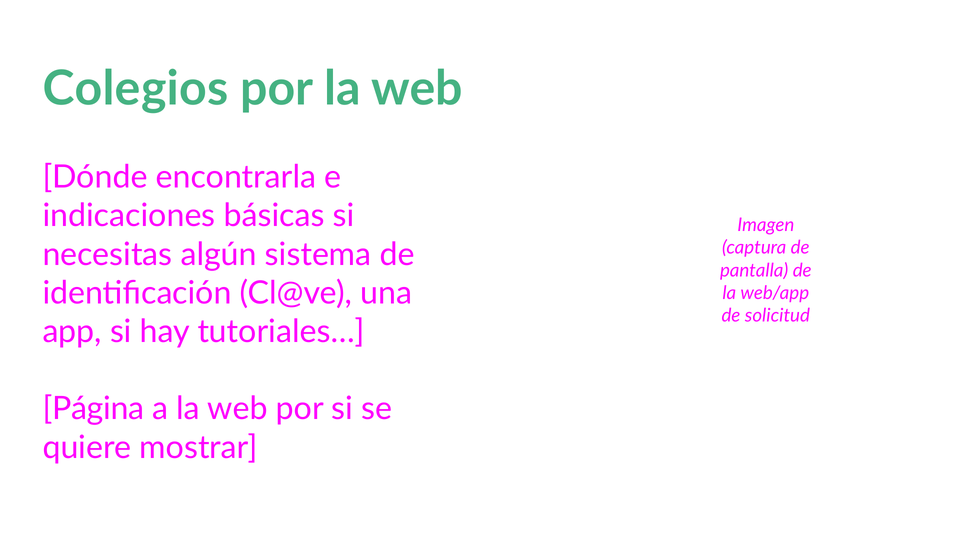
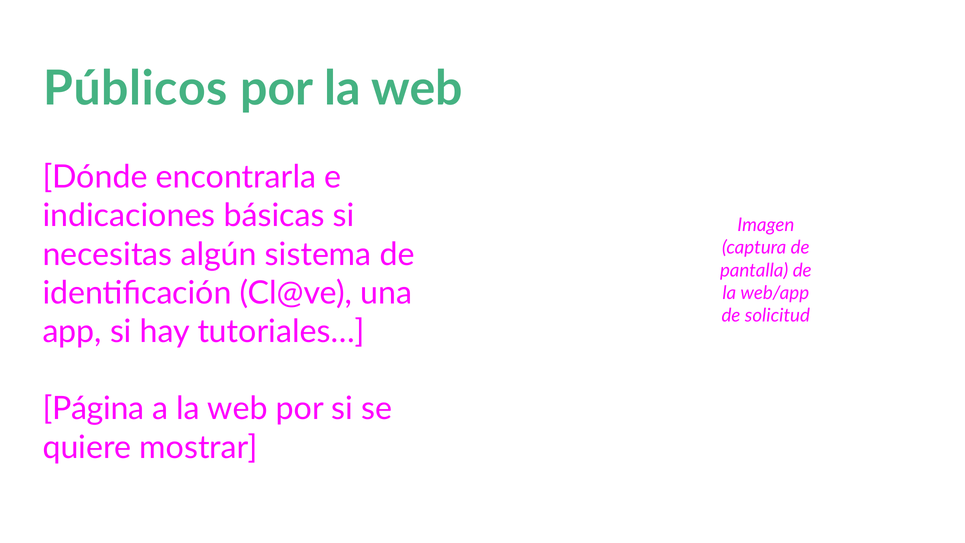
Colegios: Colegios -> Públicos
